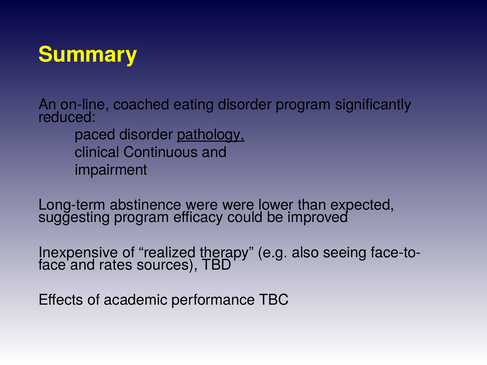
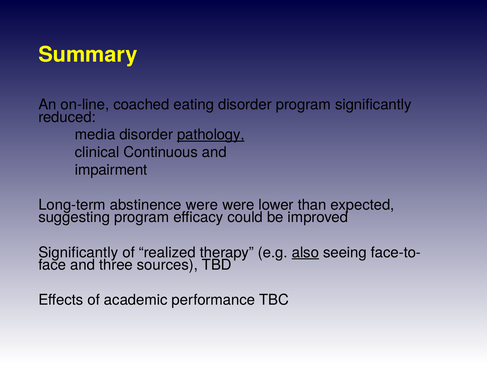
paced: paced -> media
Inexpensive at (78, 253): Inexpensive -> Significantly
also underline: none -> present
rates: rates -> three
